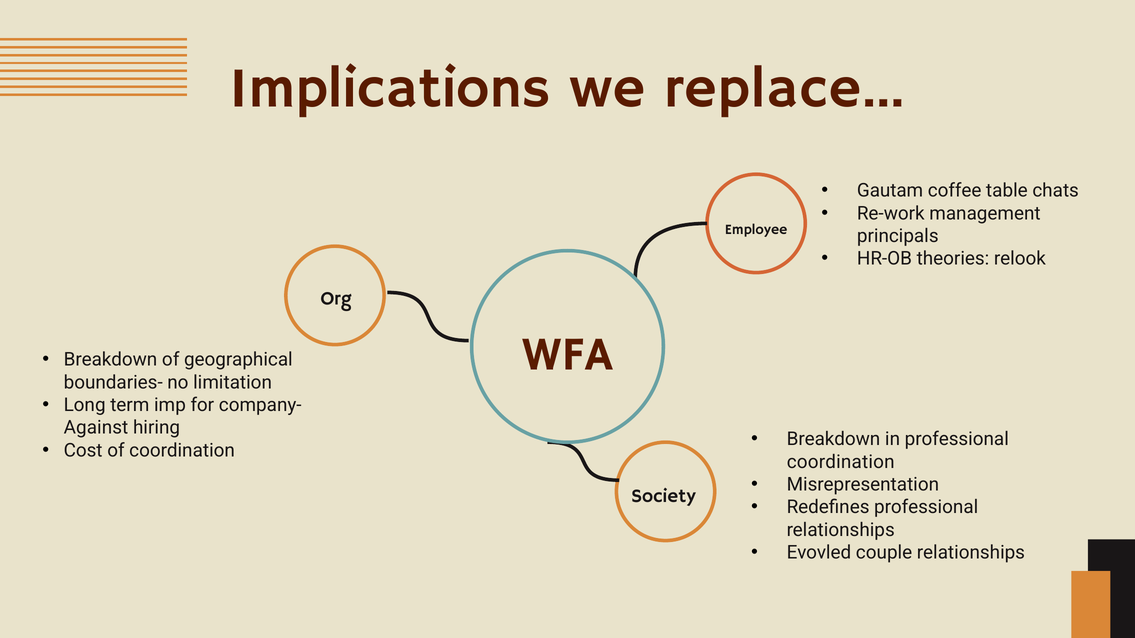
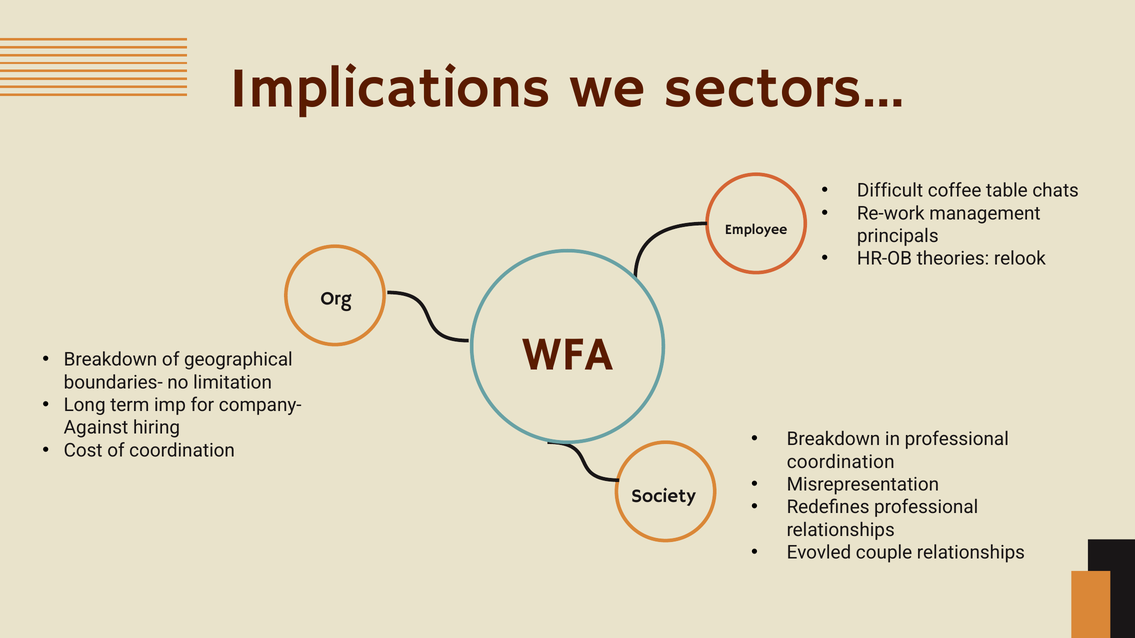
replace…: replace… -> sectors…
Gautam: Gautam -> Difficult
